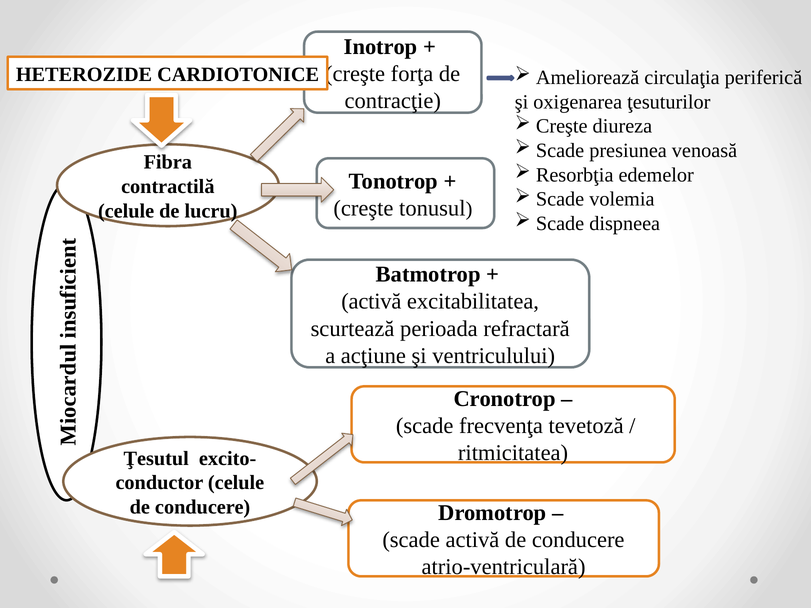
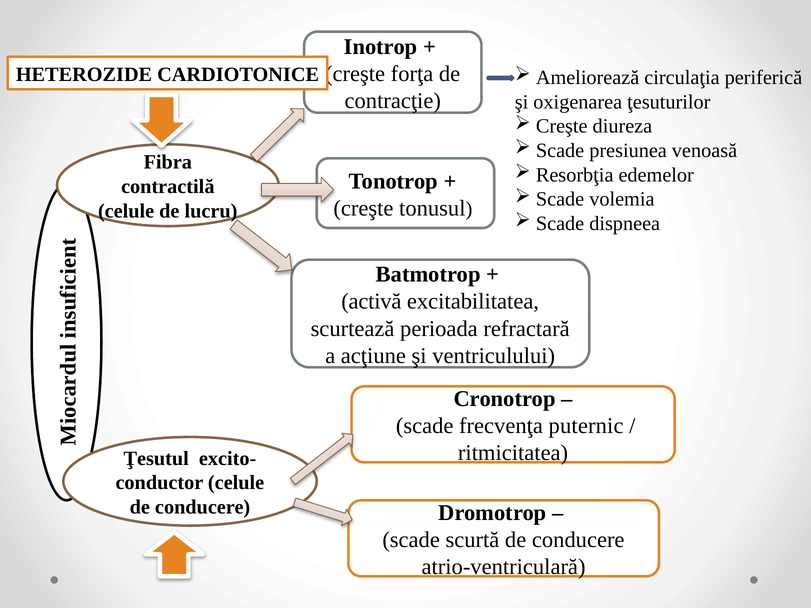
tevetoză: tevetoză -> puternic
scade activă: activă -> scurtă
